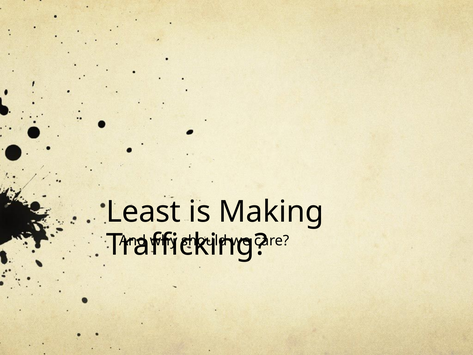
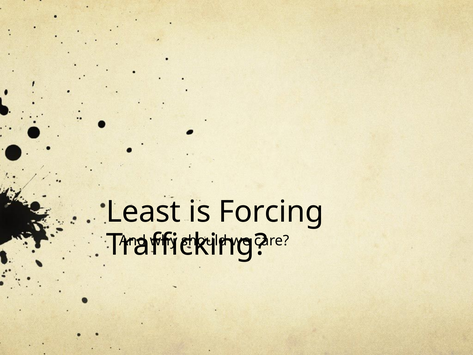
Making: Making -> Forcing
